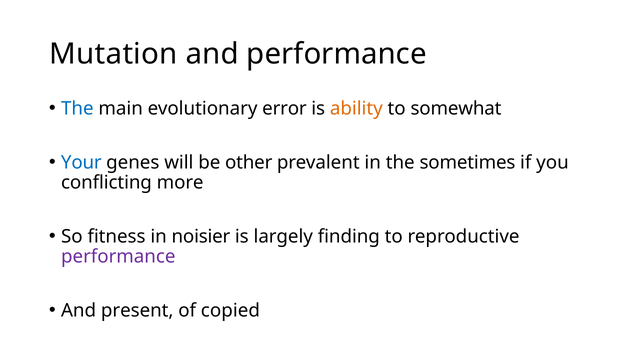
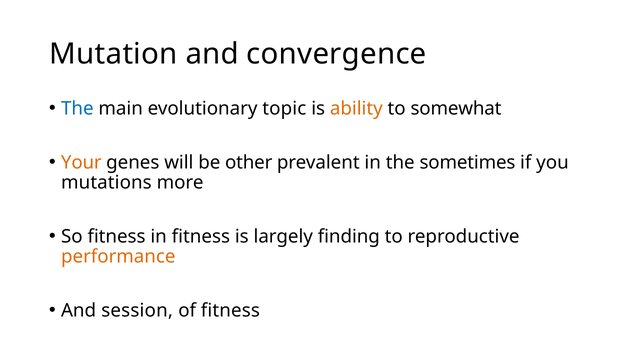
and performance: performance -> convergence
error: error -> topic
Your colour: blue -> orange
conflicting: conflicting -> mutations
in noisier: noisier -> fitness
performance at (118, 257) colour: purple -> orange
present: present -> session
of copied: copied -> fitness
